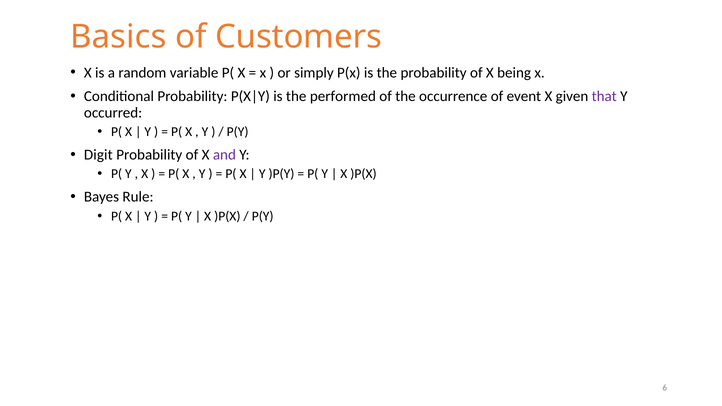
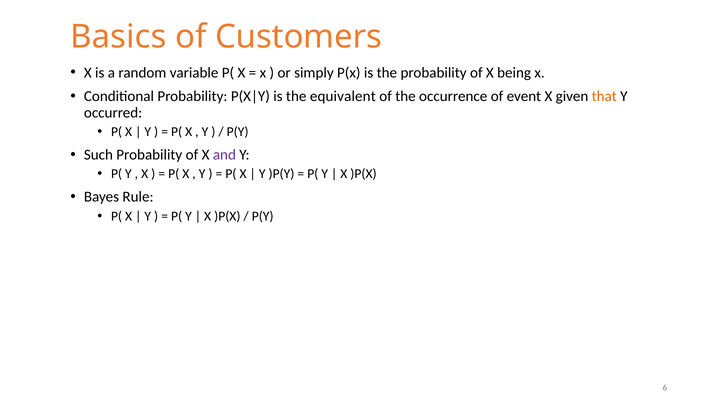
performed: performed -> equivalent
that colour: purple -> orange
Digit: Digit -> Such
